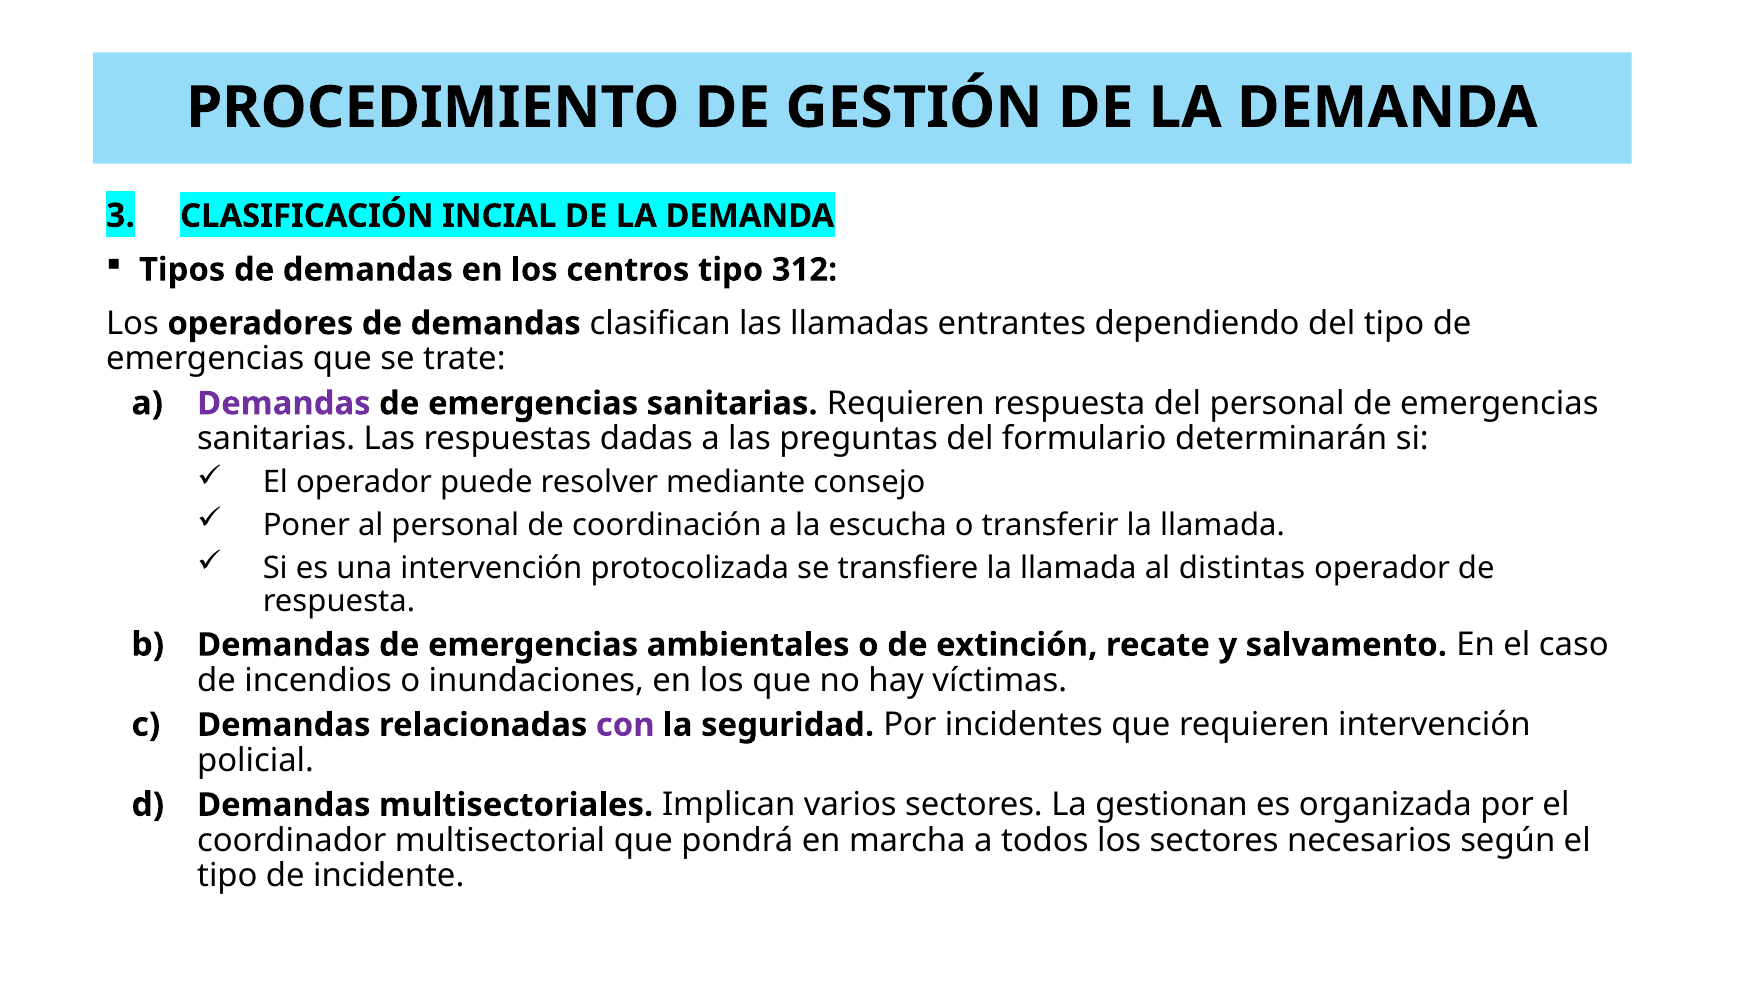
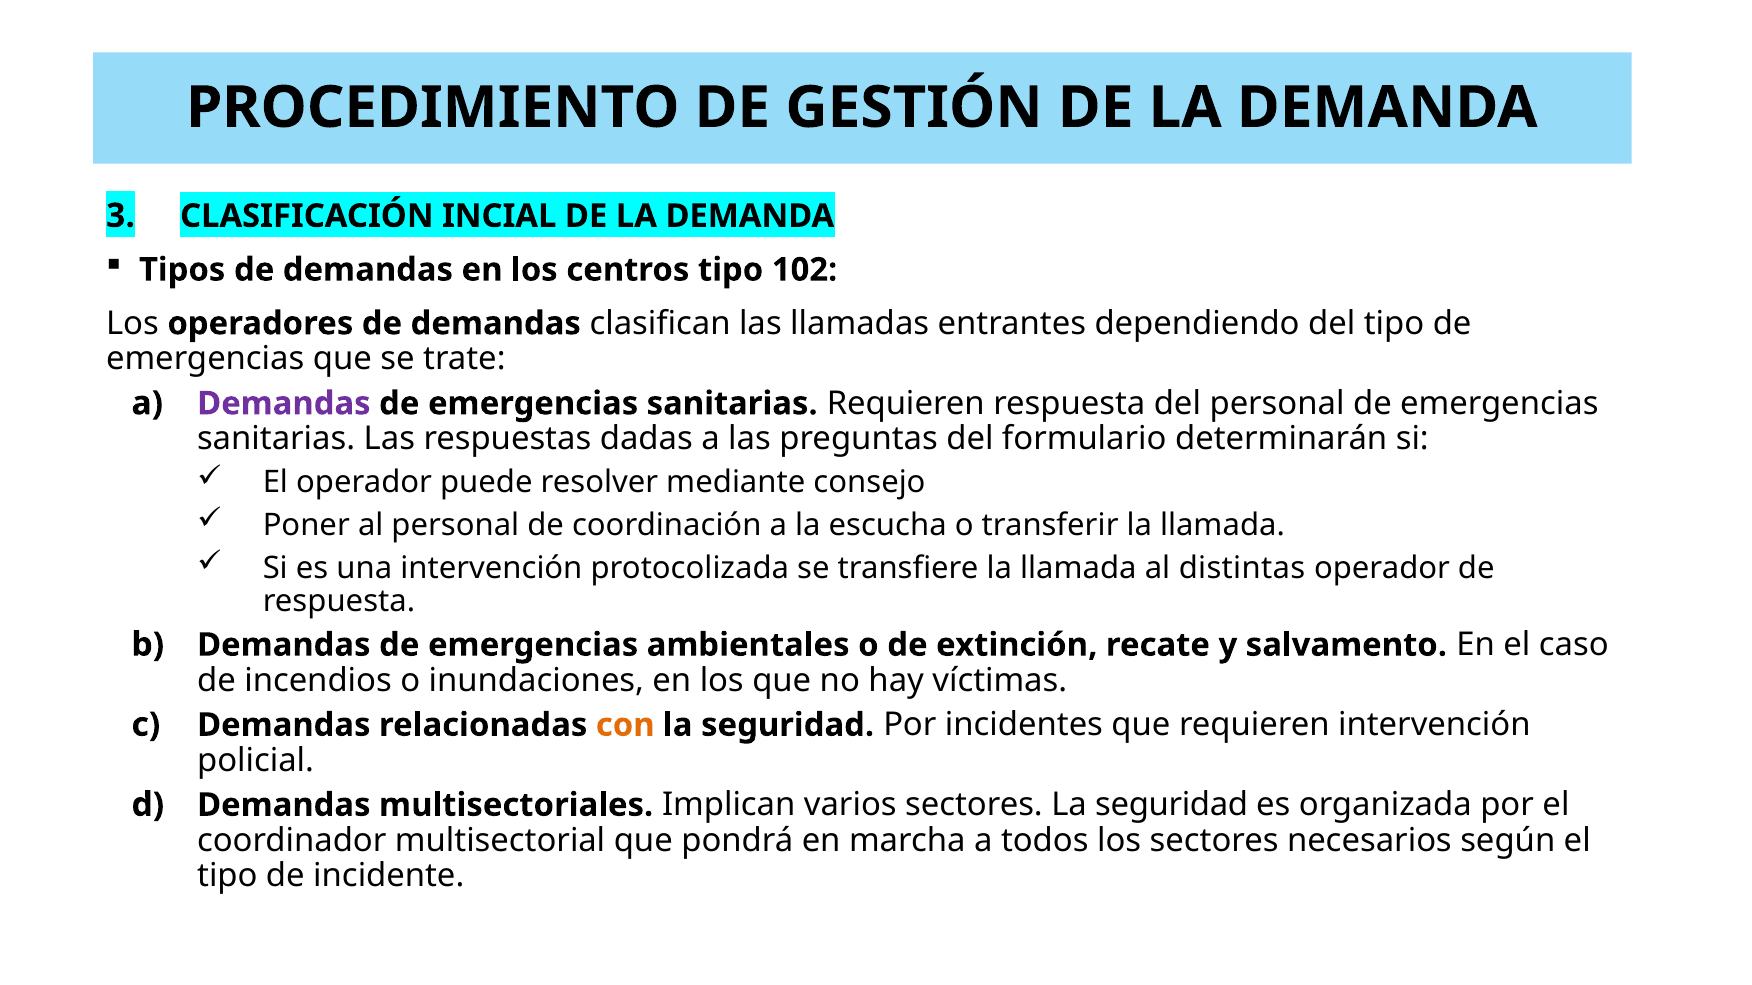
312: 312 -> 102
con colour: purple -> orange
sectores La gestionan: gestionan -> seguridad
